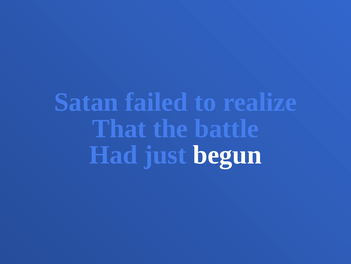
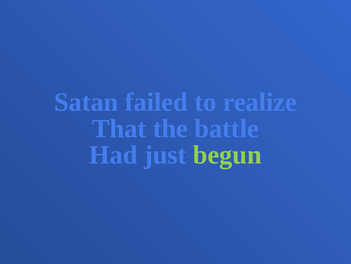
begun colour: white -> light green
